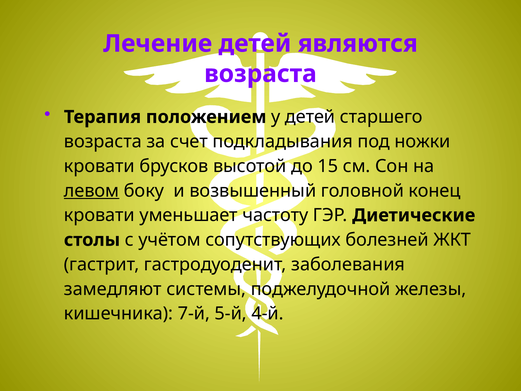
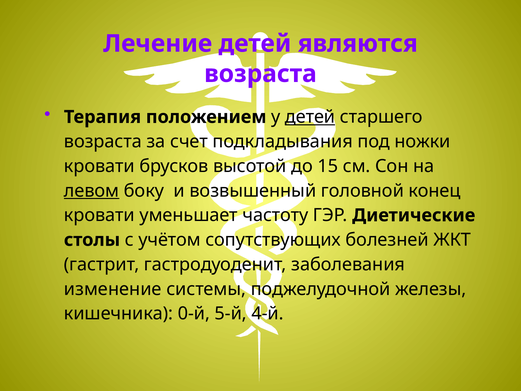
детей at (310, 117) underline: none -> present
замедляют: замедляют -> изменение
7-й: 7-й -> 0-й
